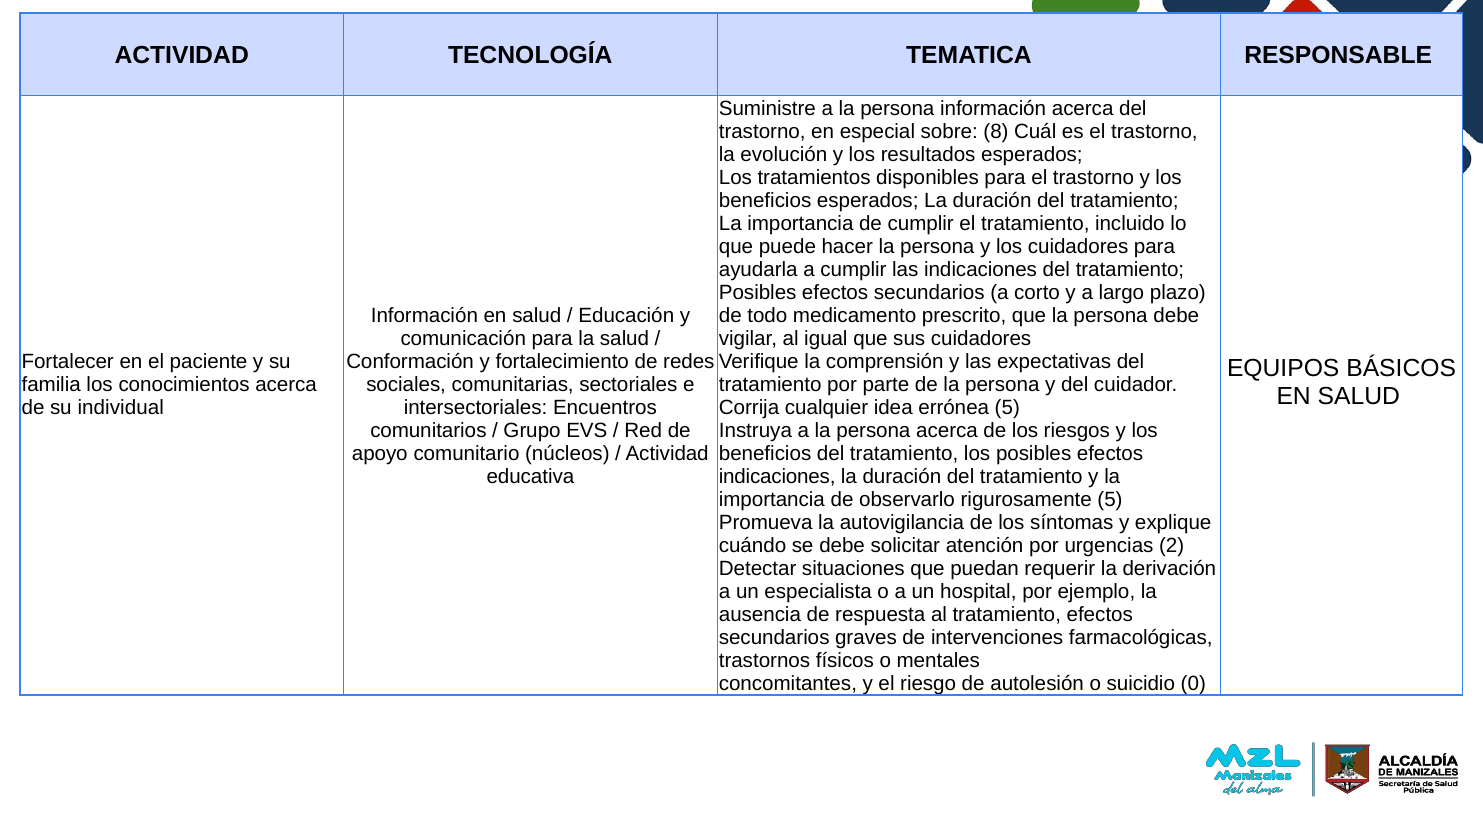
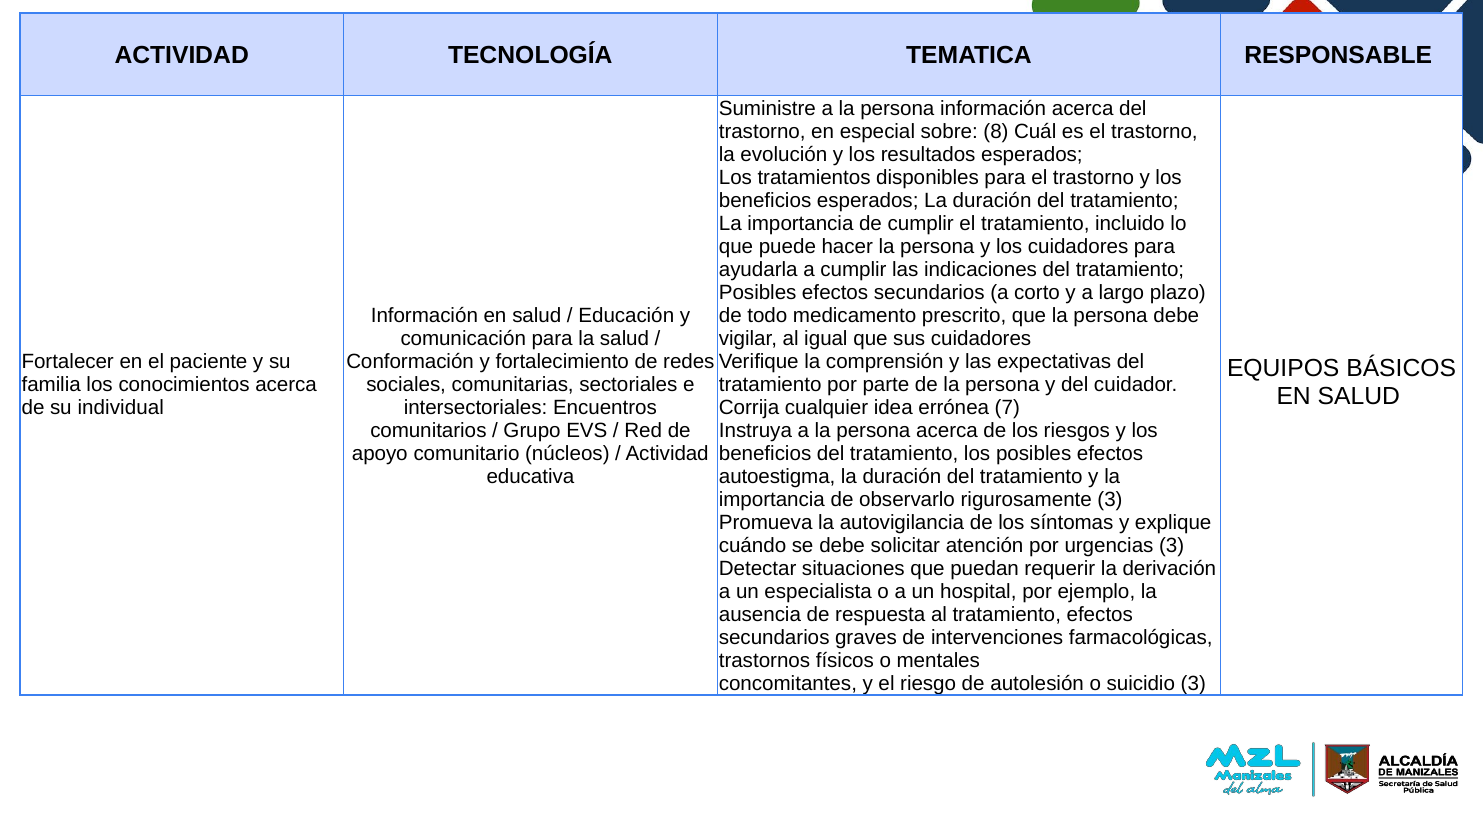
errónea 5: 5 -> 7
indicaciones at (777, 477): indicaciones -> autoestigma
rigurosamente 5: 5 -> 3
urgencias 2: 2 -> 3
suicidio 0: 0 -> 3
